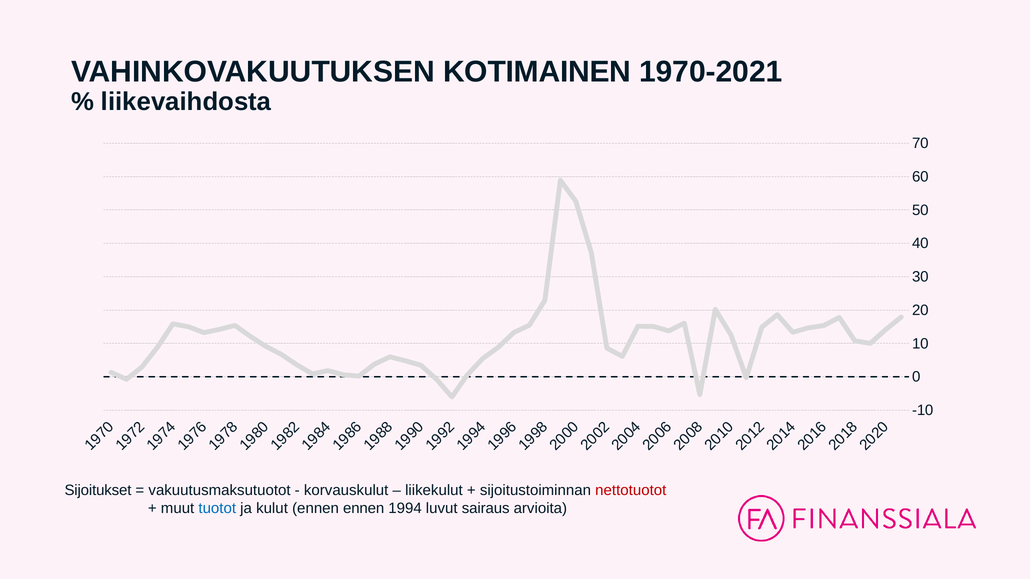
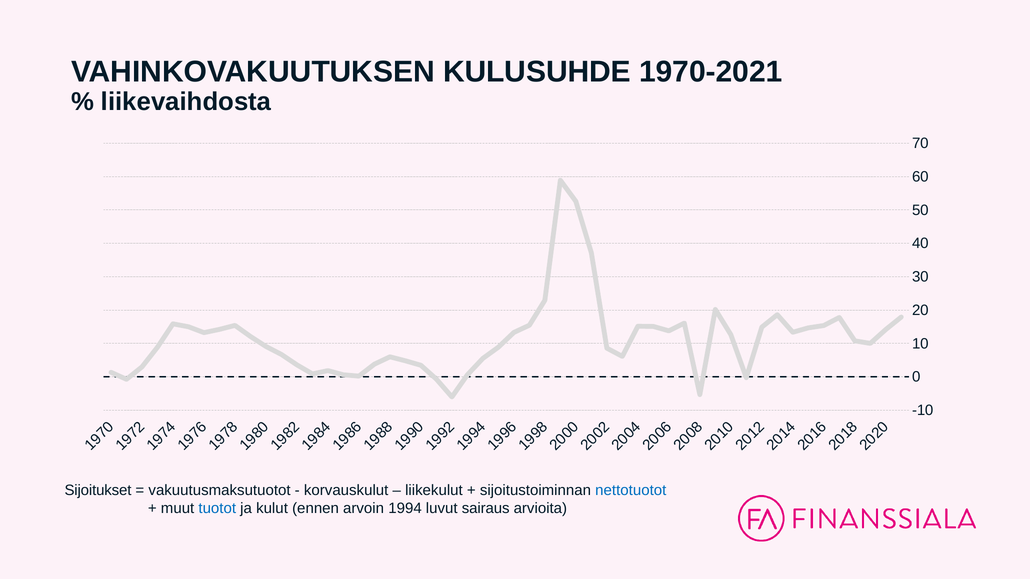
KOTIMAINEN: KOTIMAINEN -> KULUSUHDE
nettotuotot colour: red -> blue
ennen ennen: ennen -> arvoin
